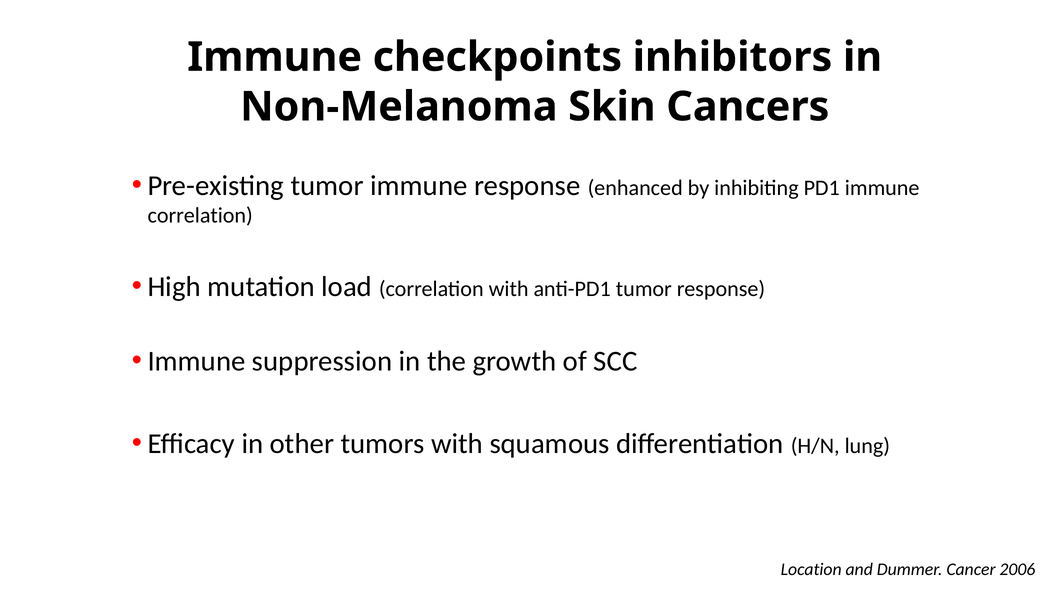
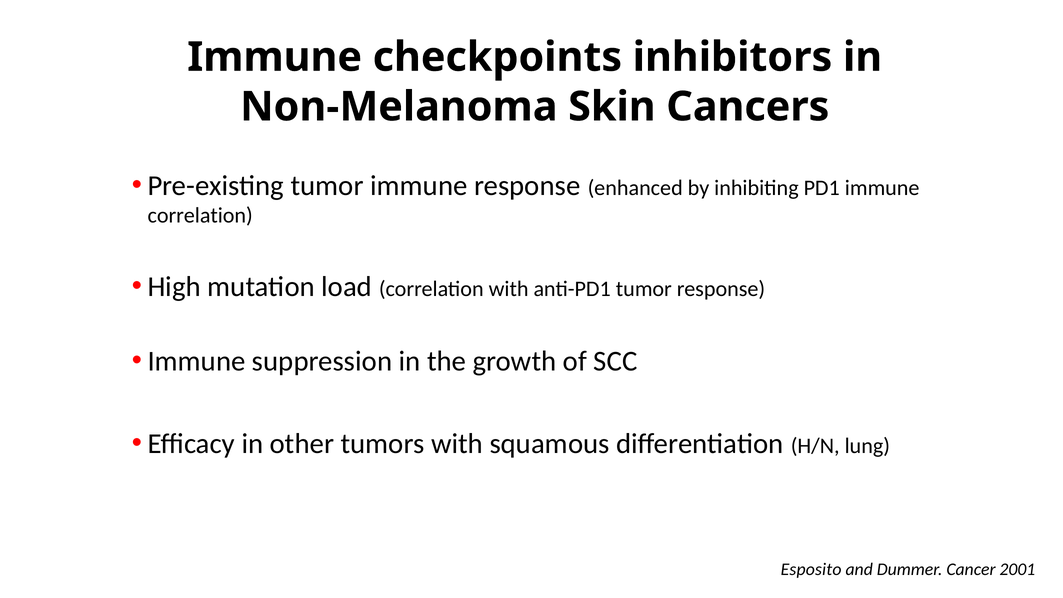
Location: Location -> Esposito
2006: 2006 -> 2001
